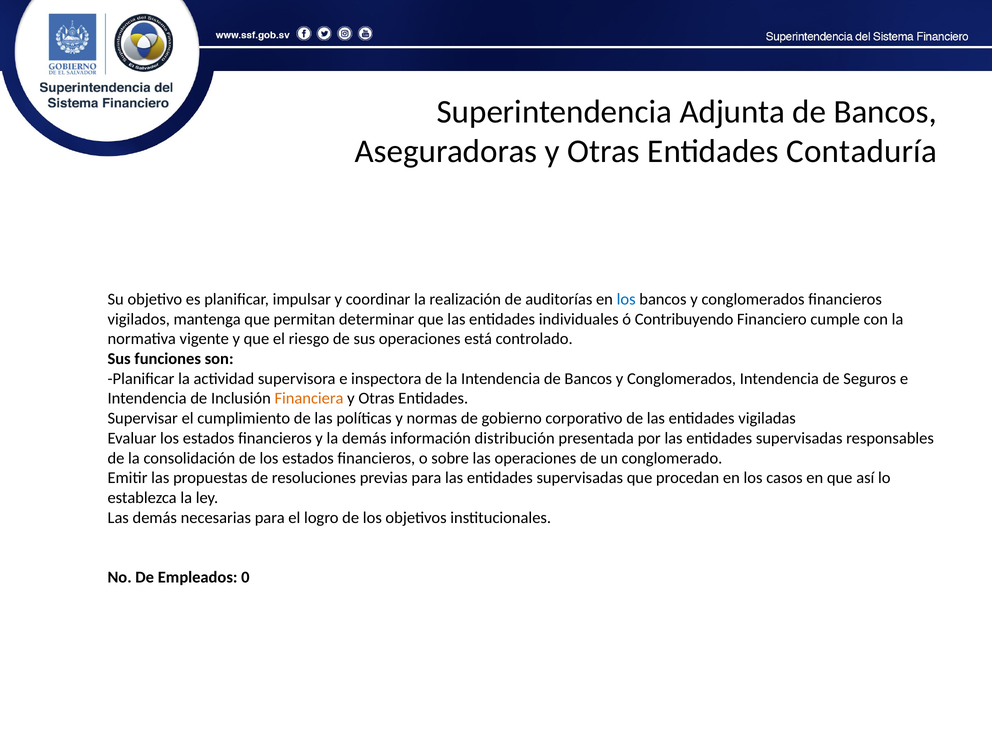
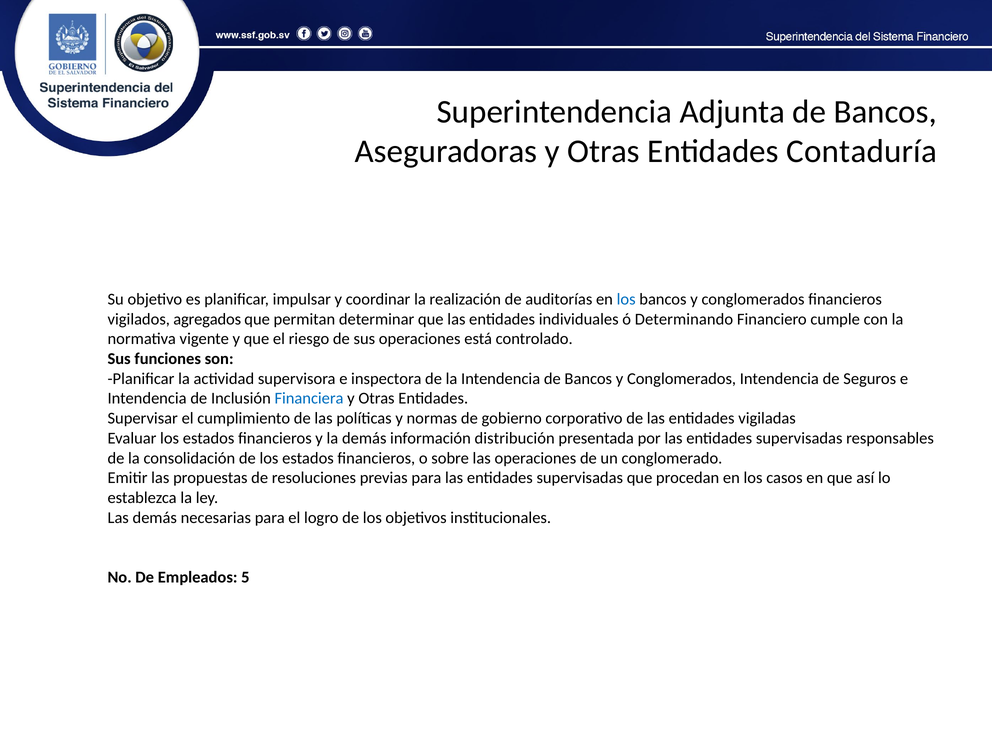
mantenga: mantenga -> agregados
Contribuyendo: Contribuyendo -> Determinando
Financiera colour: orange -> blue
0: 0 -> 5
